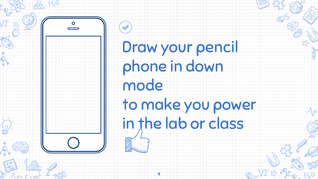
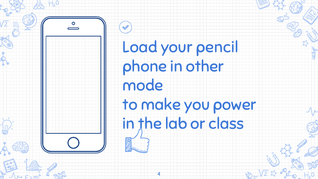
Draw: Draw -> Load
down: down -> other
